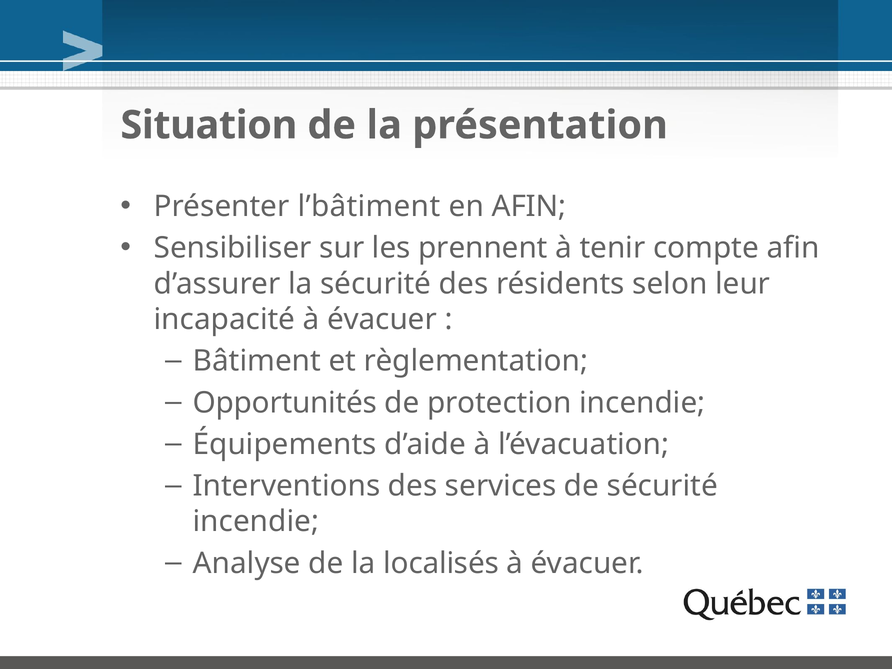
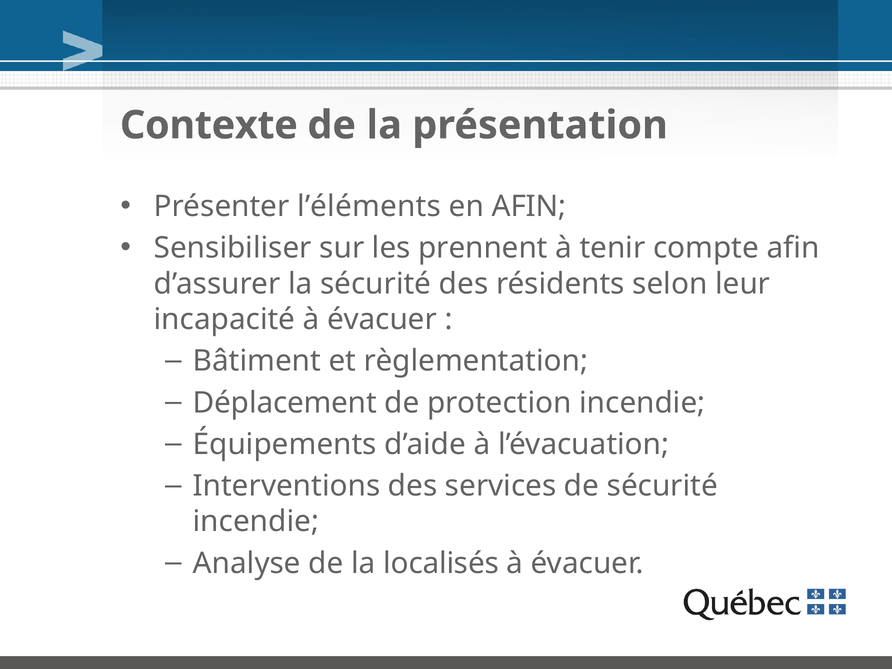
Situation: Situation -> Contexte
l’bâtiment: l’bâtiment -> l’éléments
Opportunités: Opportunités -> Déplacement
